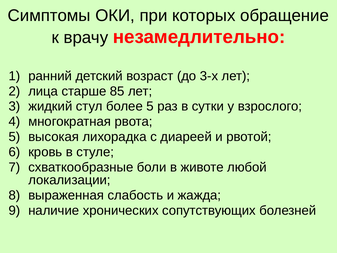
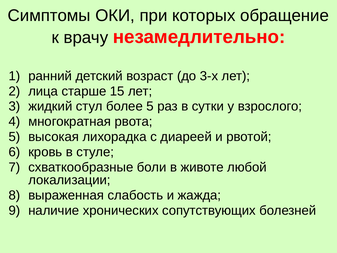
85: 85 -> 15
